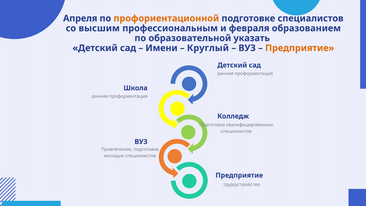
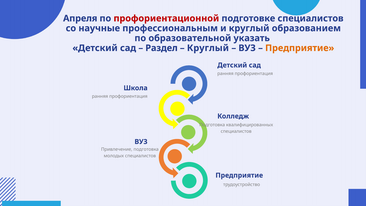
профориентационной colour: orange -> red
высшим: высшим -> научные
и февраля: февраля -> круглый
Имени: Имени -> Раздел
